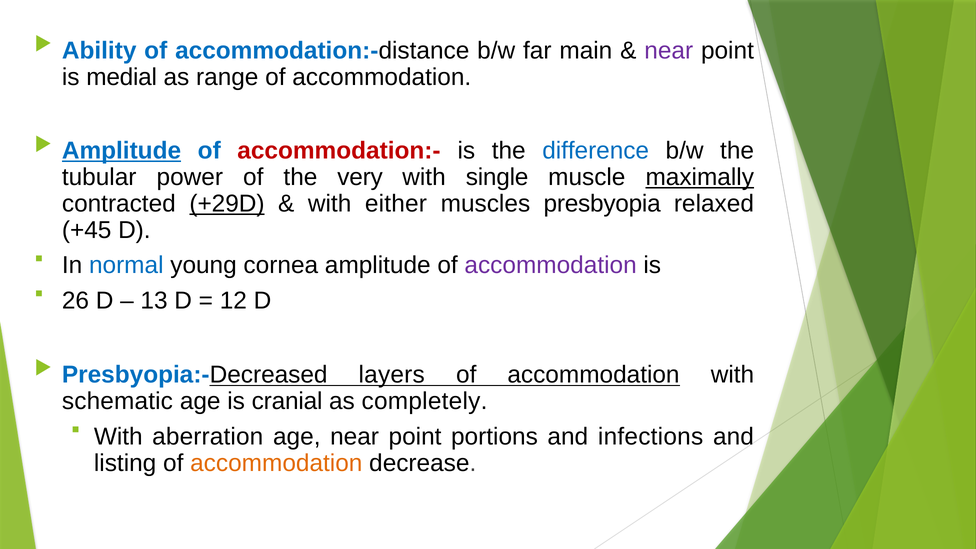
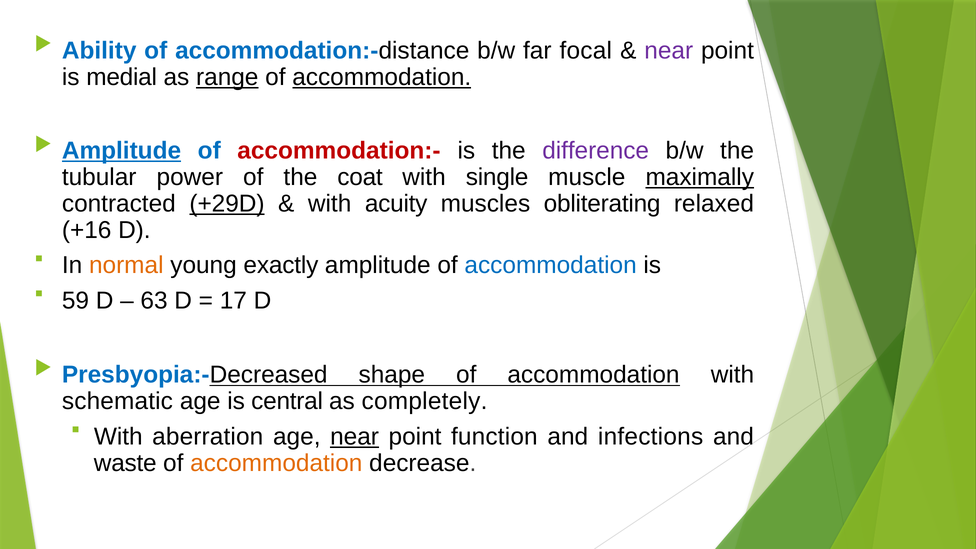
main: main -> focal
range underline: none -> present
accommodation at (382, 77) underline: none -> present
difference colour: blue -> purple
very: very -> coat
either: either -> acuity
presbyopia: presbyopia -> obliterating
+45: +45 -> +16
normal colour: blue -> orange
cornea: cornea -> exactly
accommodation at (551, 265) colour: purple -> blue
26: 26 -> 59
13: 13 -> 63
12: 12 -> 17
layers: layers -> shape
cranial: cranial -> central
near at (355, 437) underline: none -> present
portions: portions -> function
listing: listing -> waste
